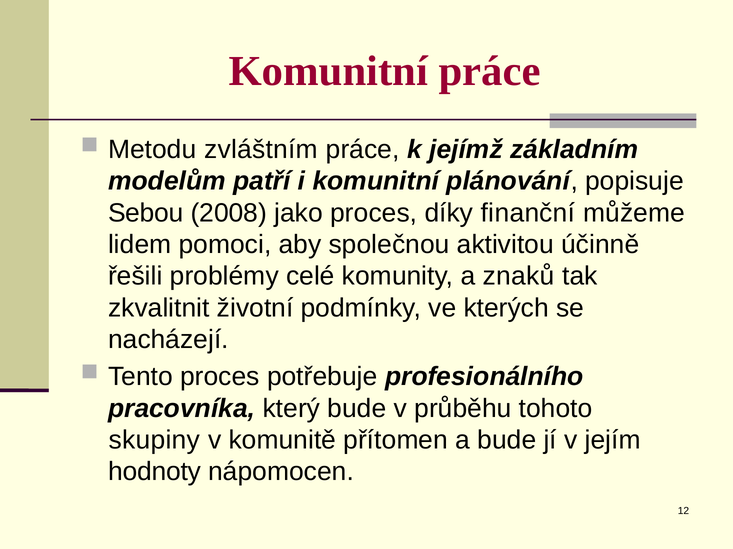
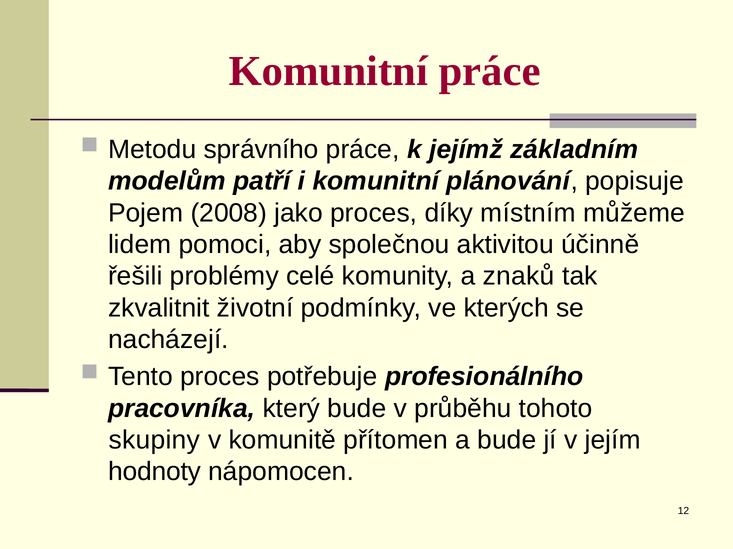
zvláštním: zvláštním -> správního
Sebou: Sebou -> Pojem
finanční: finanční -> místním
